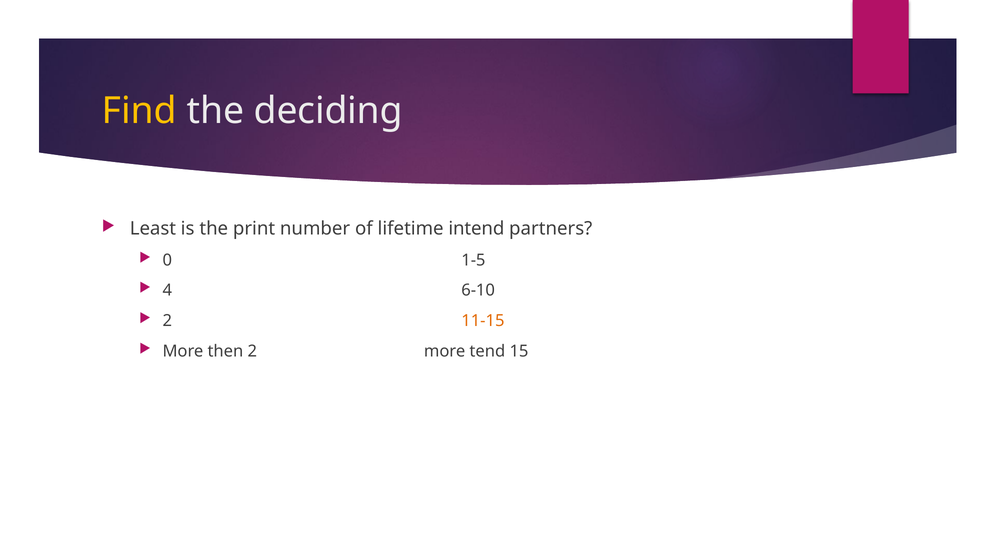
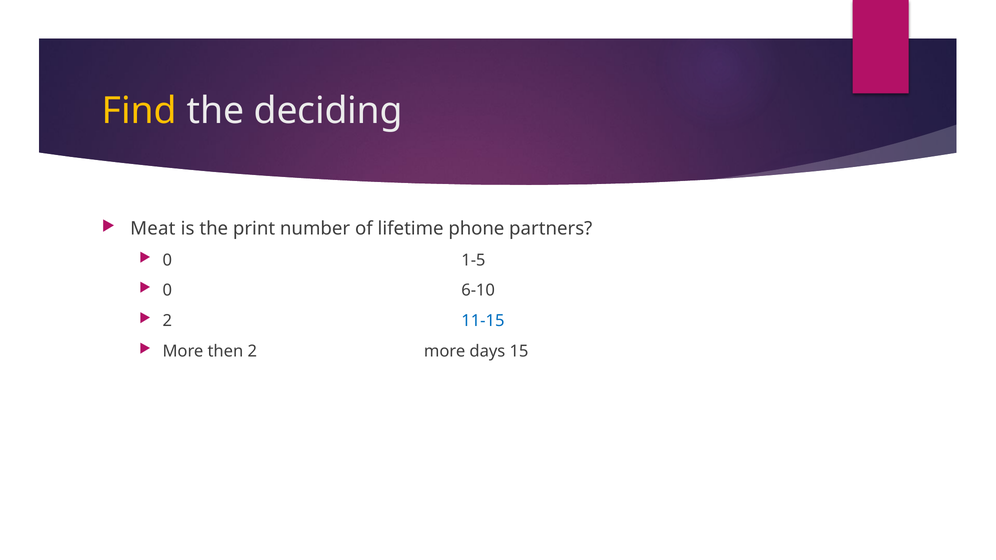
Least: Least -> Meat
intend: intend -> phone
4 at (167, 291): 4 -> 0
11-15 colour: orange -> blue
tend: tend -> days
